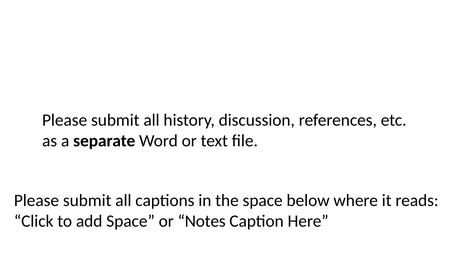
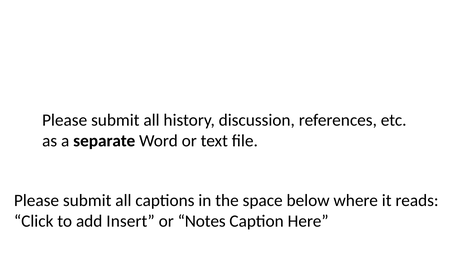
add Space: Space -> Insert
